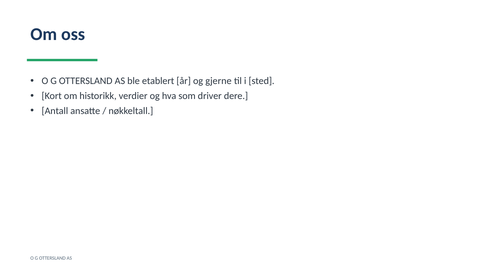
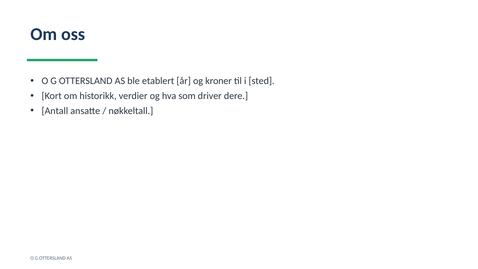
gjerne: gjerne -> kroner
